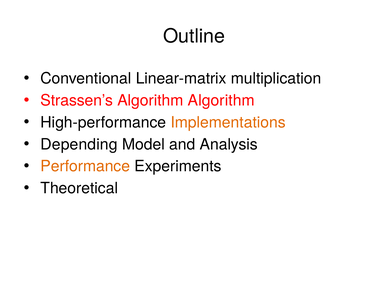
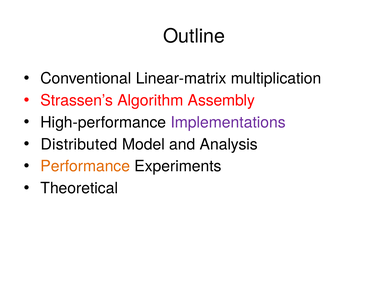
Algorithm Algorithm: Algorithm -> Assembly
Implementations colour: orange -> purple
Depending: Depending -> Distributed
